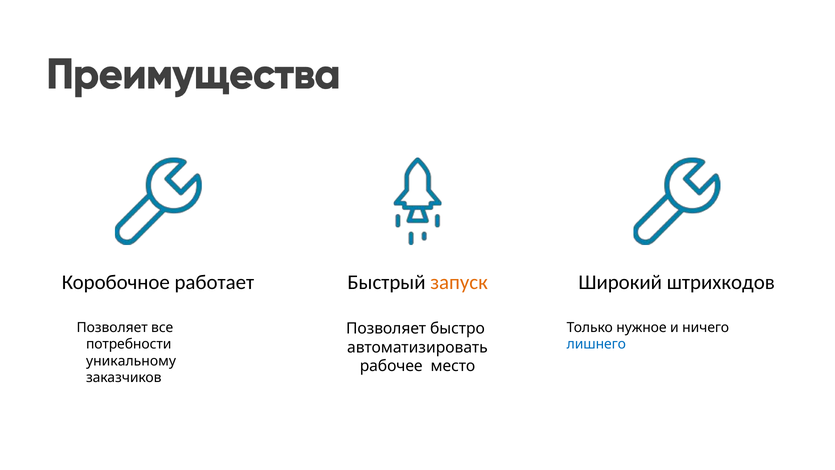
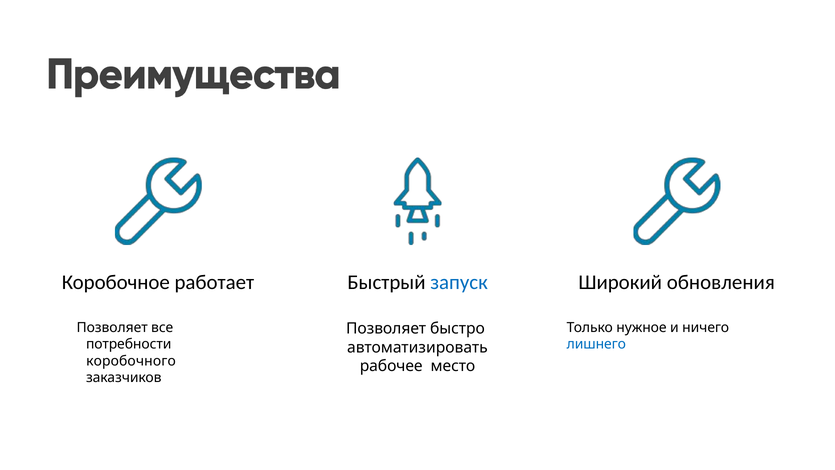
запуск colour: orange -> blue
штрихкодов: штрихкодов -> обновления
уникальному: уникальному -> коробочного
